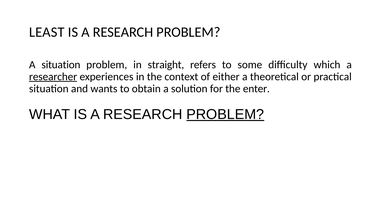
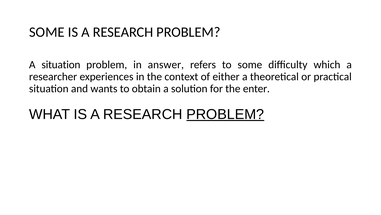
LEAST at (47, 32): LEAST -> SOME
straight: straight -> answer
researcher underline: present -> none
